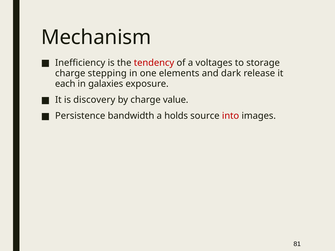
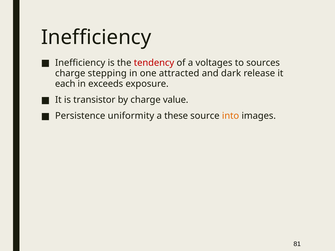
Mechanism at (96, 38): Mechanism -> Inefficiency
storage: storage -> sources
elements: elements -> attracted
galaxies: galaxies -> exceeds
discovery: discovery -> transistor
bandwidth: bandwidth -> uniformity
holds: holds -> these
into colour: red -> orange
